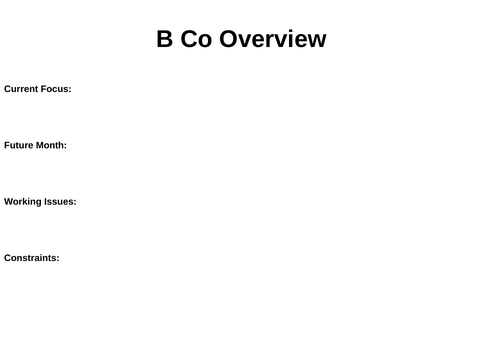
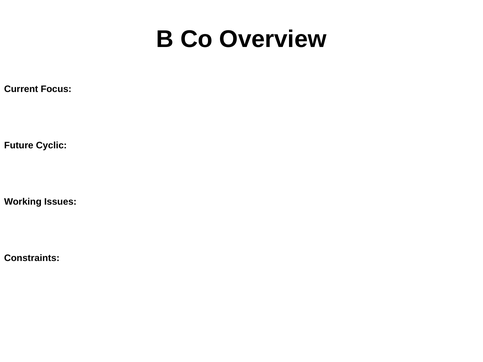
Month: Month -> Cyclic
